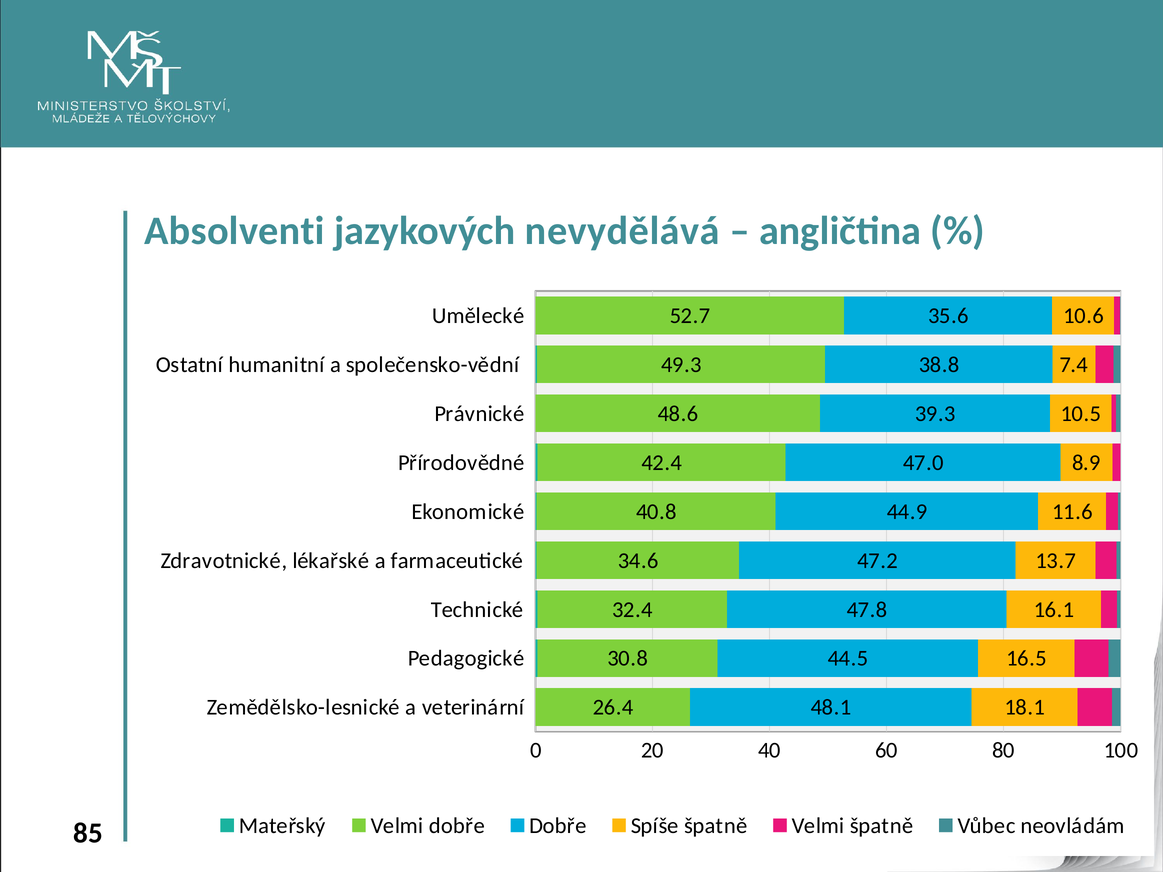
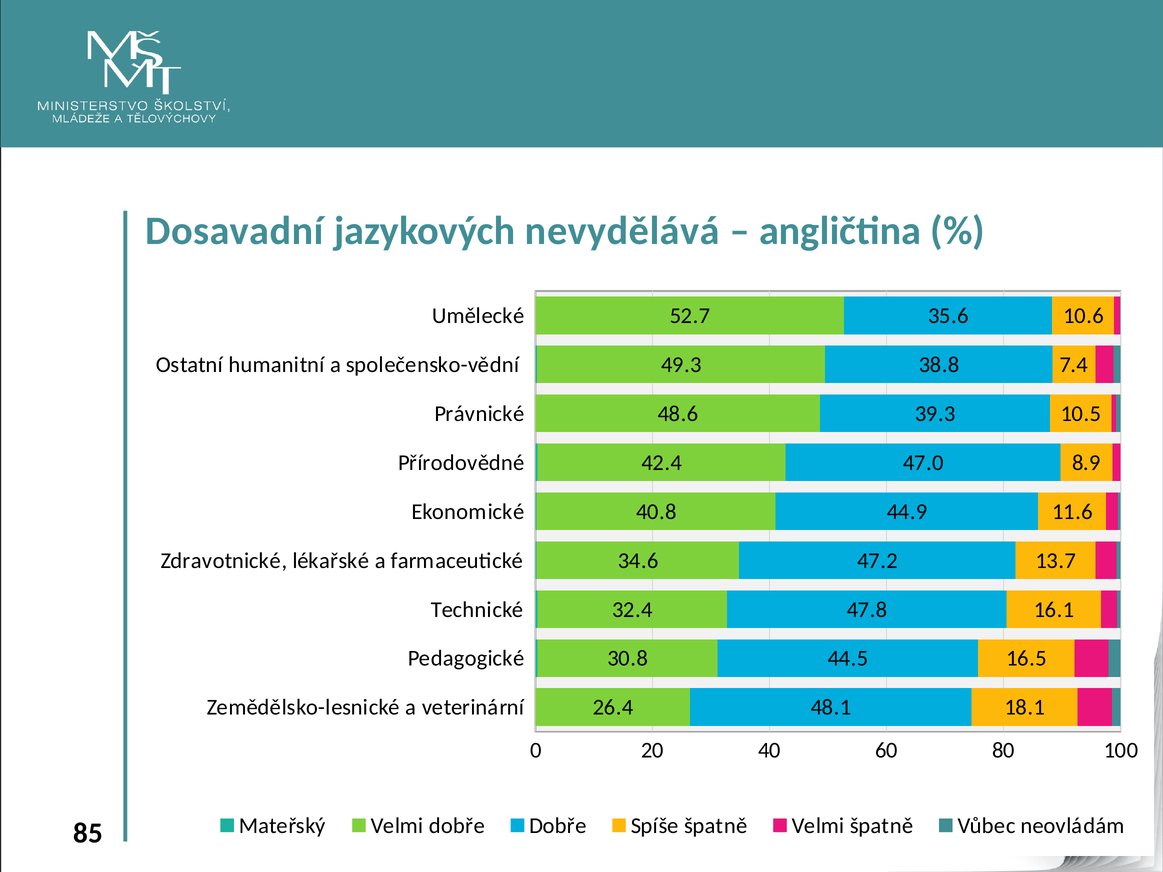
Absolventi: Absolventi -> Dosavadní
